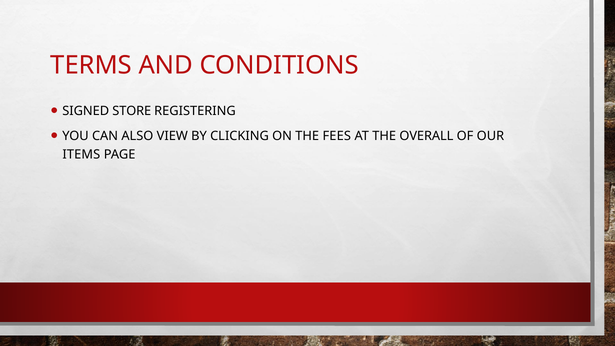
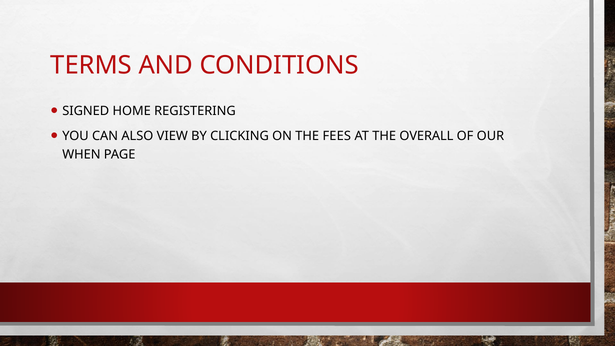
STORE: STORE -> HOME
ITEMS: ITEMS -> WHEN
